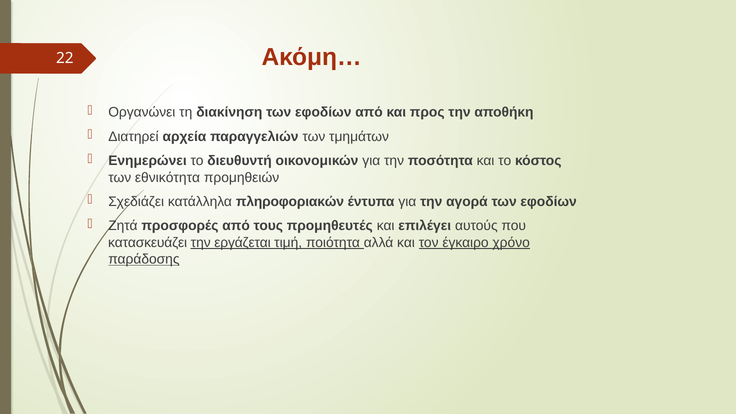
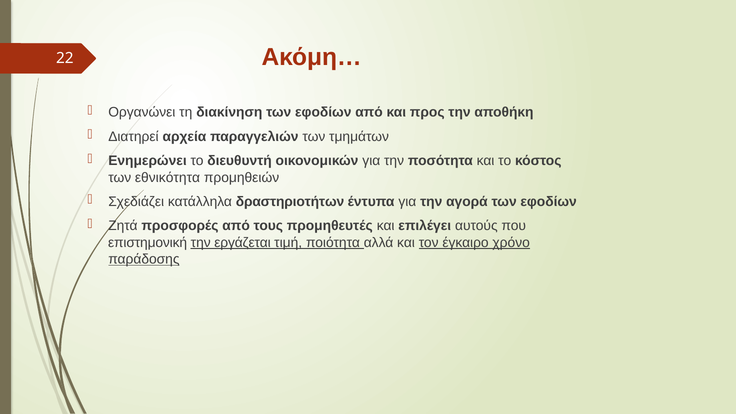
πληροφοριακών: πληροφοριακών -> δραστηριοτήτων
κατασκευάζει: κατασκευάζει -> επιστημονική
